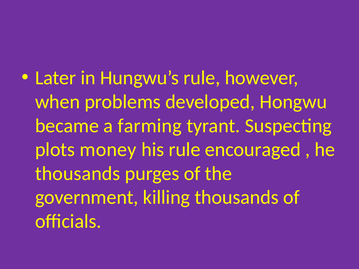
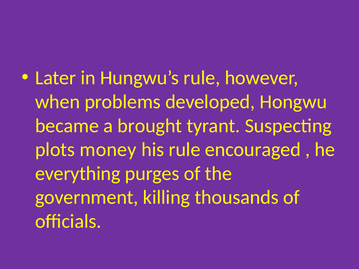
farming: farming -> brought
thousands at (78, 174): thousands -> everything
